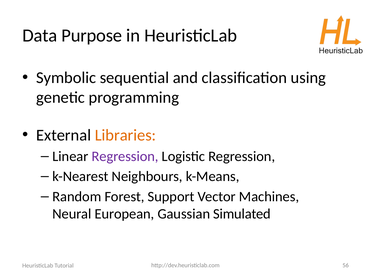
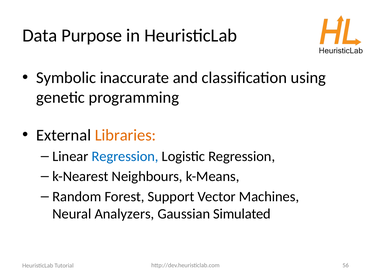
sequential: sequential -> inaccurate
Regression at (125, 156) colour: purple -> blue
European: European -> Analyzers
